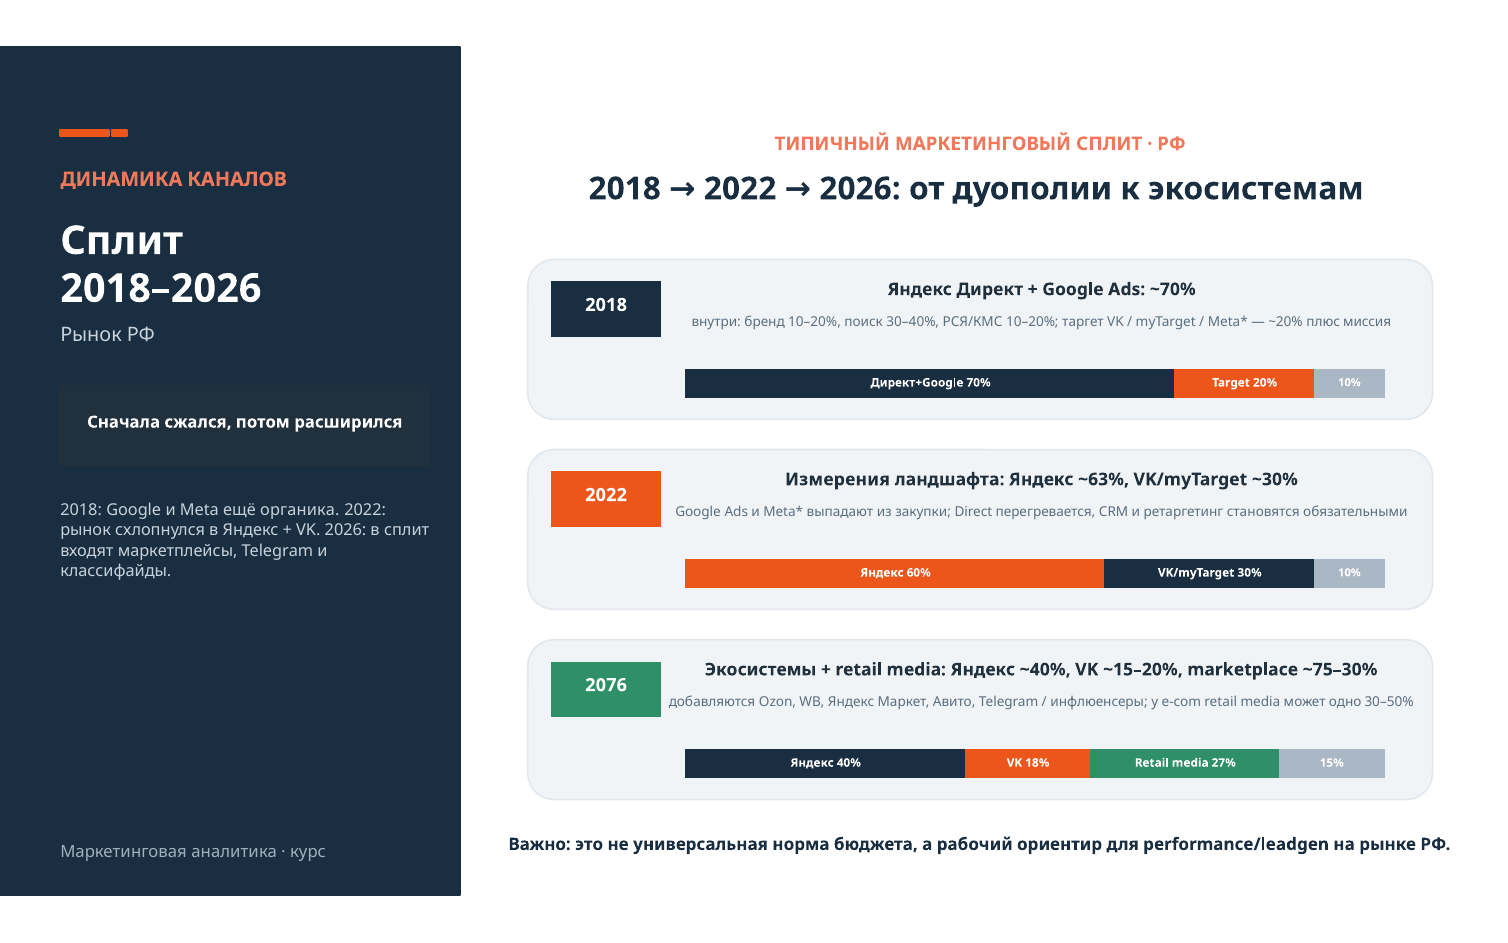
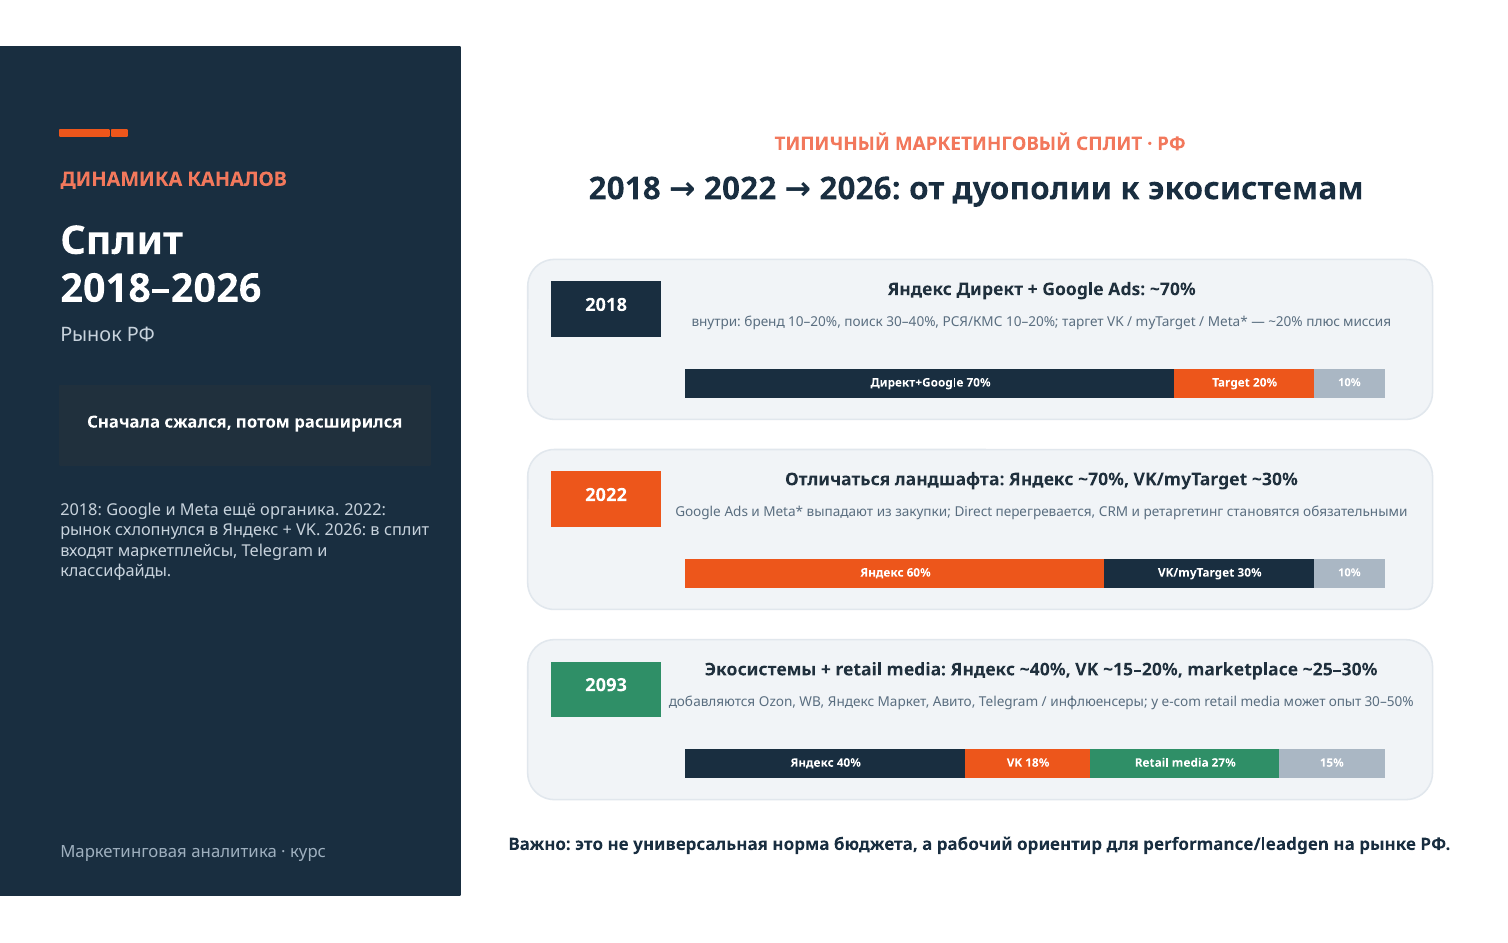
Измерения: Измерения -> Отличаться
Яндекс ~63%: ~63% -> ~70%
~75–30%: ~75–30% -> ~25–30%
2076: 2076 -> 2093
одно: одно -> опыт
